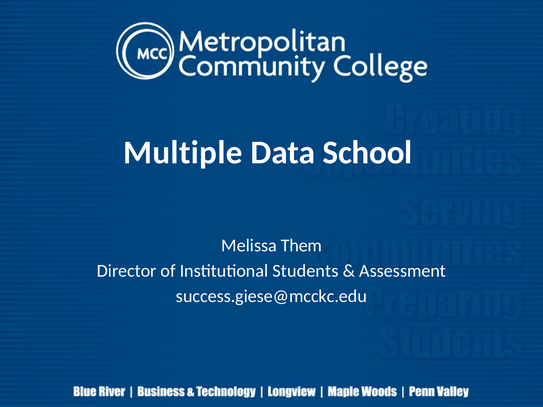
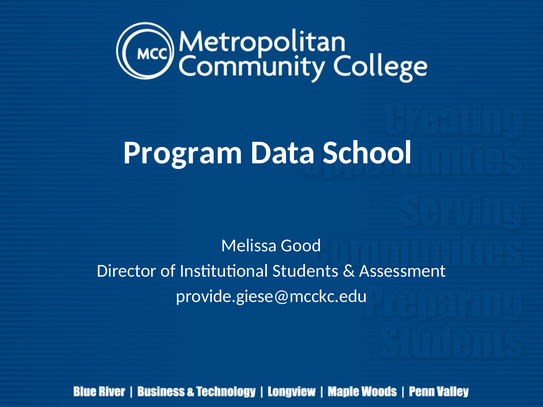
Multiple: Multiple -> Program
Them: Them -> Good
success.giese@mcckc.edu: success.giese@mcckc.edu -> provide.giese@mcckc.edu
